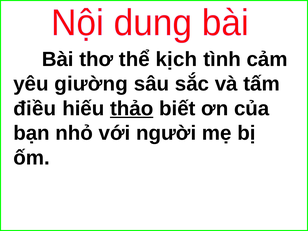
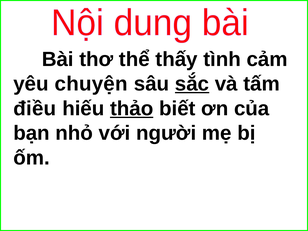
kịch: kịch -> thấy
giường: giường -> chuyện
sắc underline: none -> present
